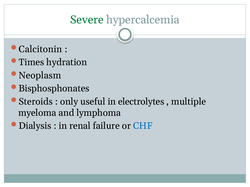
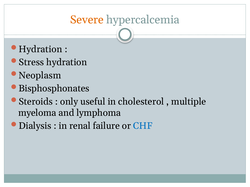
Severe colour: green -> orange
Calcitonin at (40, 49): Calcitonin -> Hydration
Times: Times -> Stress
electrolytes: electrolytes -> cholesterol
